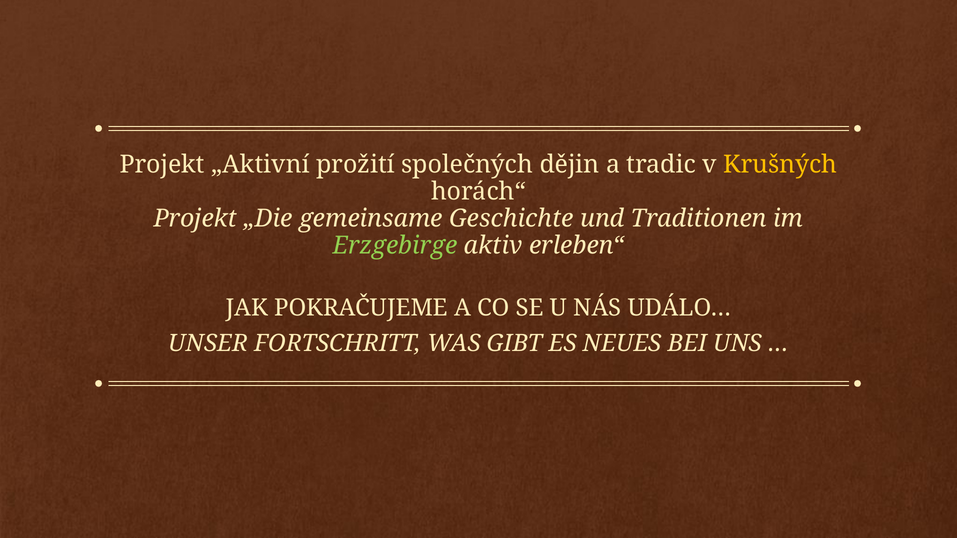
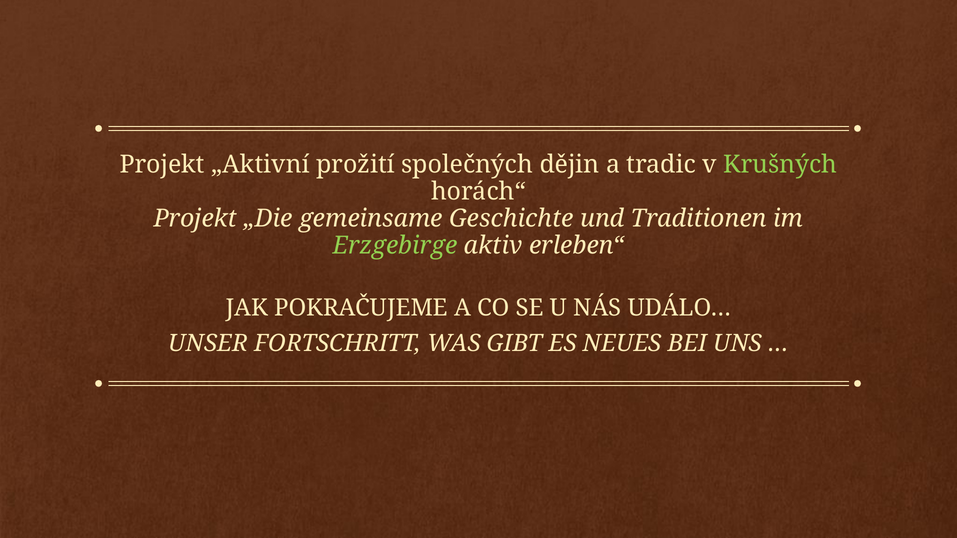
Krušných colour: yellow -> light green
